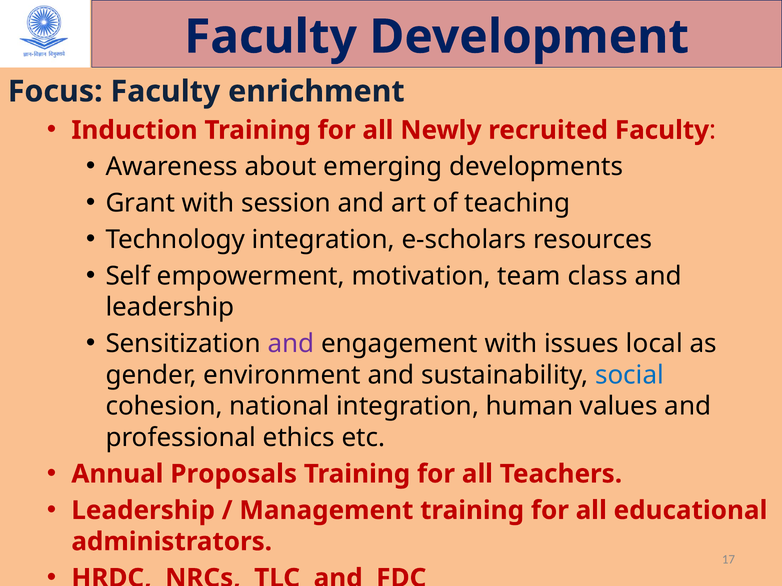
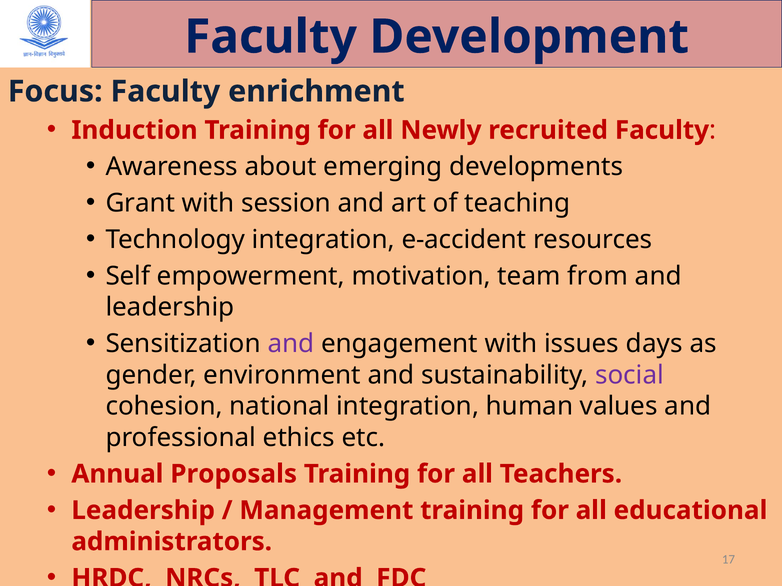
e-scholars: e-scholars -> e-accident
class: class -> from
local: local -> days
social colour: blue -> purple
